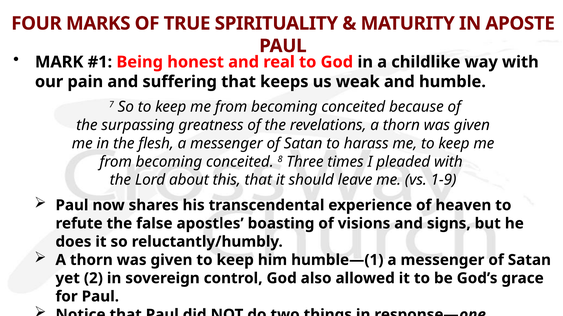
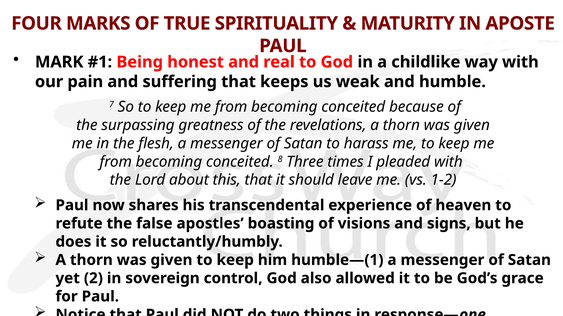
1-9: 1-9 -> 1-2
